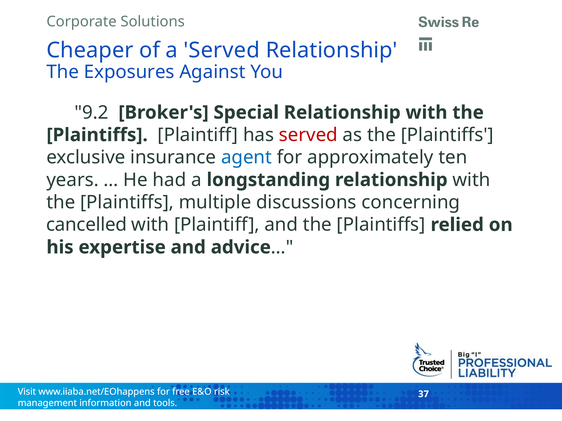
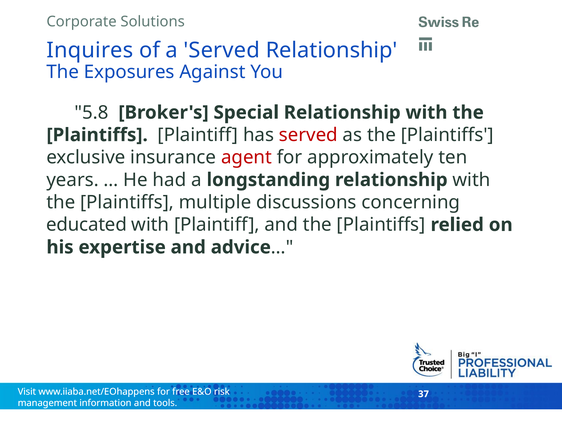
Cheaper: Cheaper -> Inquires
9.2: 9.2 -> 5.8
agent colour: blue -> red
cancelled: cancelled -> educated
